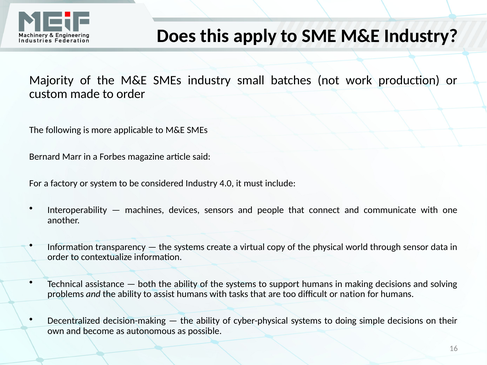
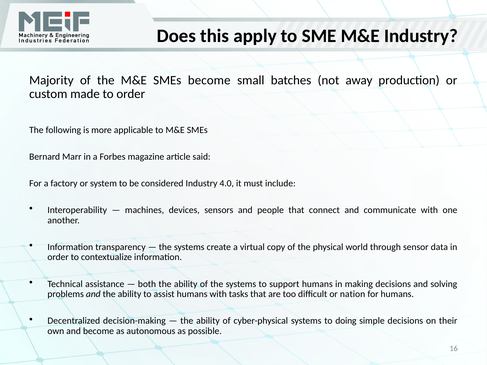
SMEs industry: industry -> become
work: work -> away
